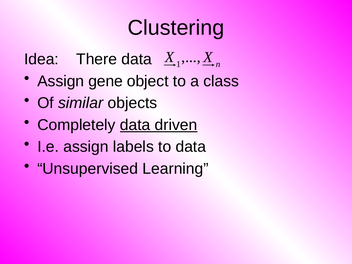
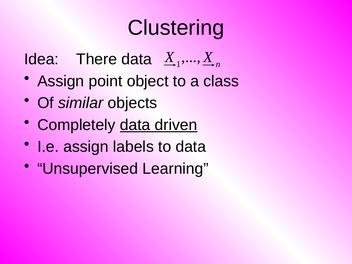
gene: gene -> point
